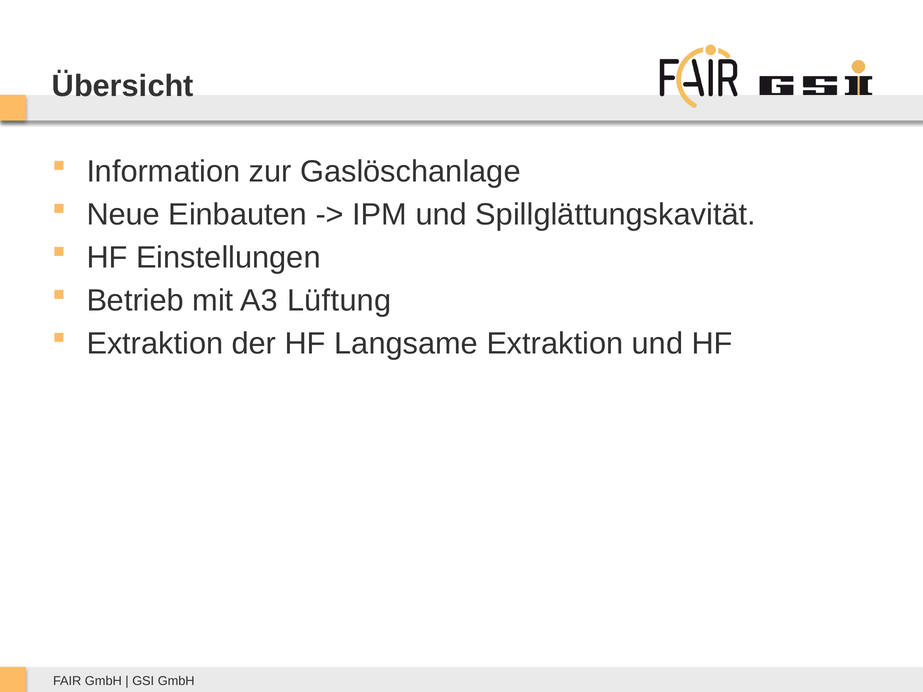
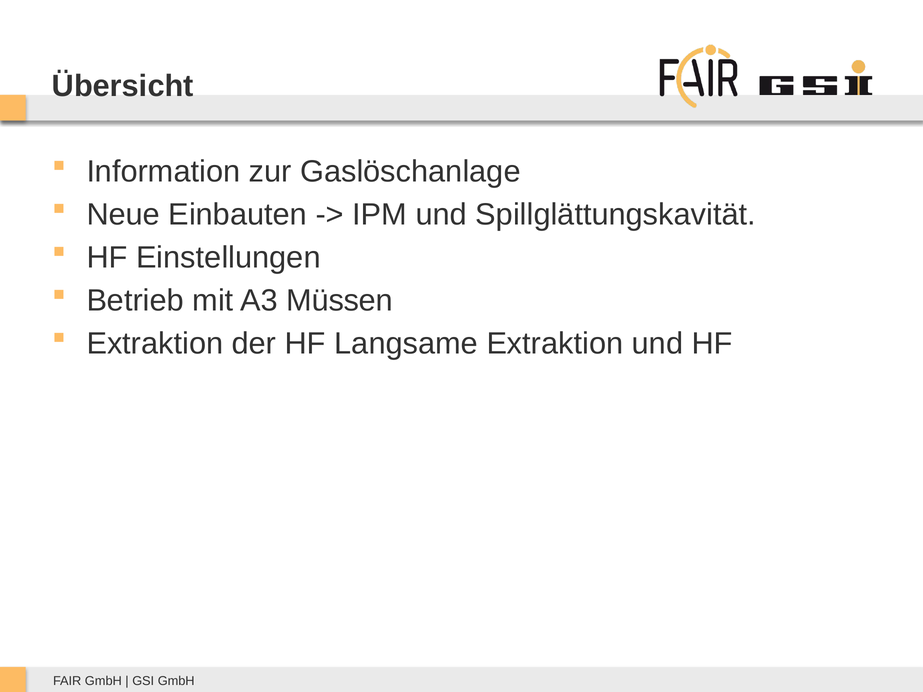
Lüftung: Lüftung -> Müssen
